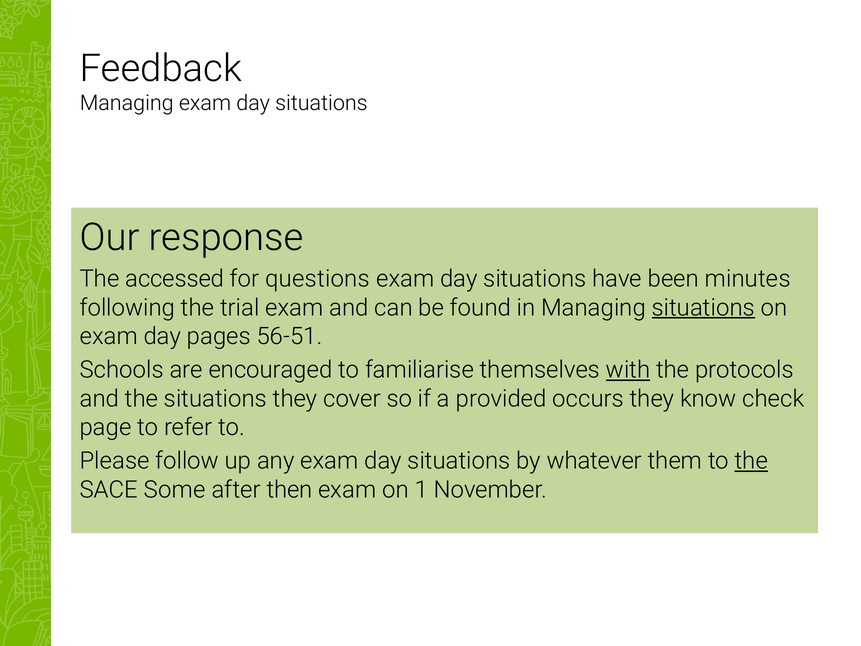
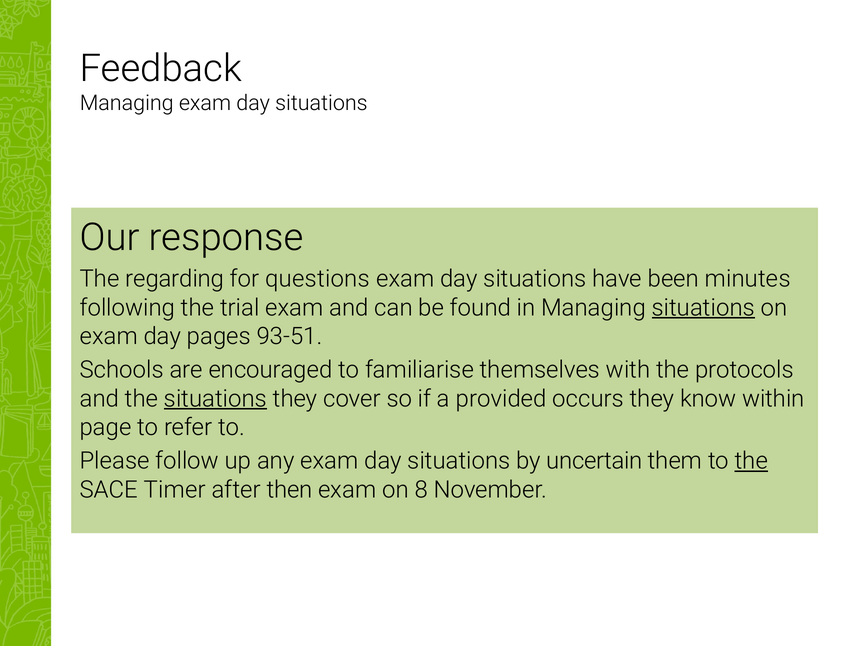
accessed: accessed -> regarding
56-51: 56-51 -> 93-51
with underline: present -> none
situations at (215, 399) underline: none -> present
check: check -> within
whatever: whatever -> uncertain
Some: Some -> Timer
1: 1 -> 8
